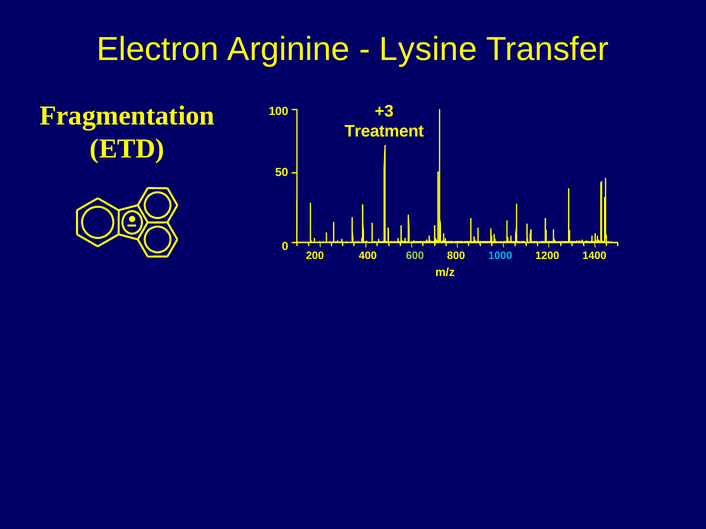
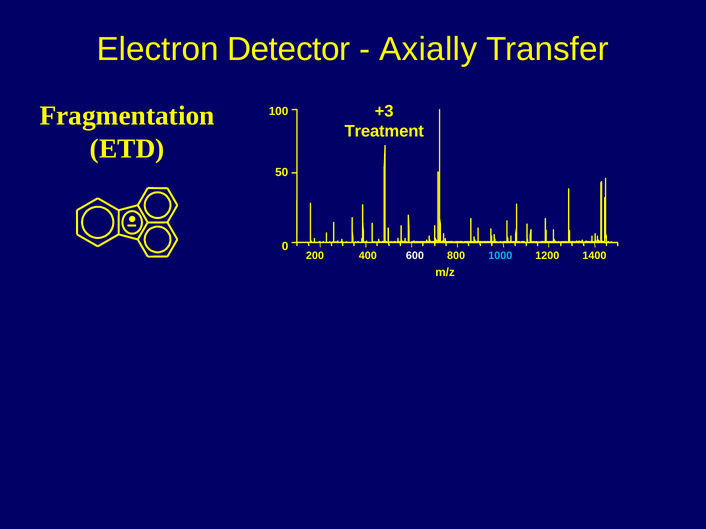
Arginine: Arginine -> Detector
Lysine: Lysine -> Axially
600 colour: light green -> white
